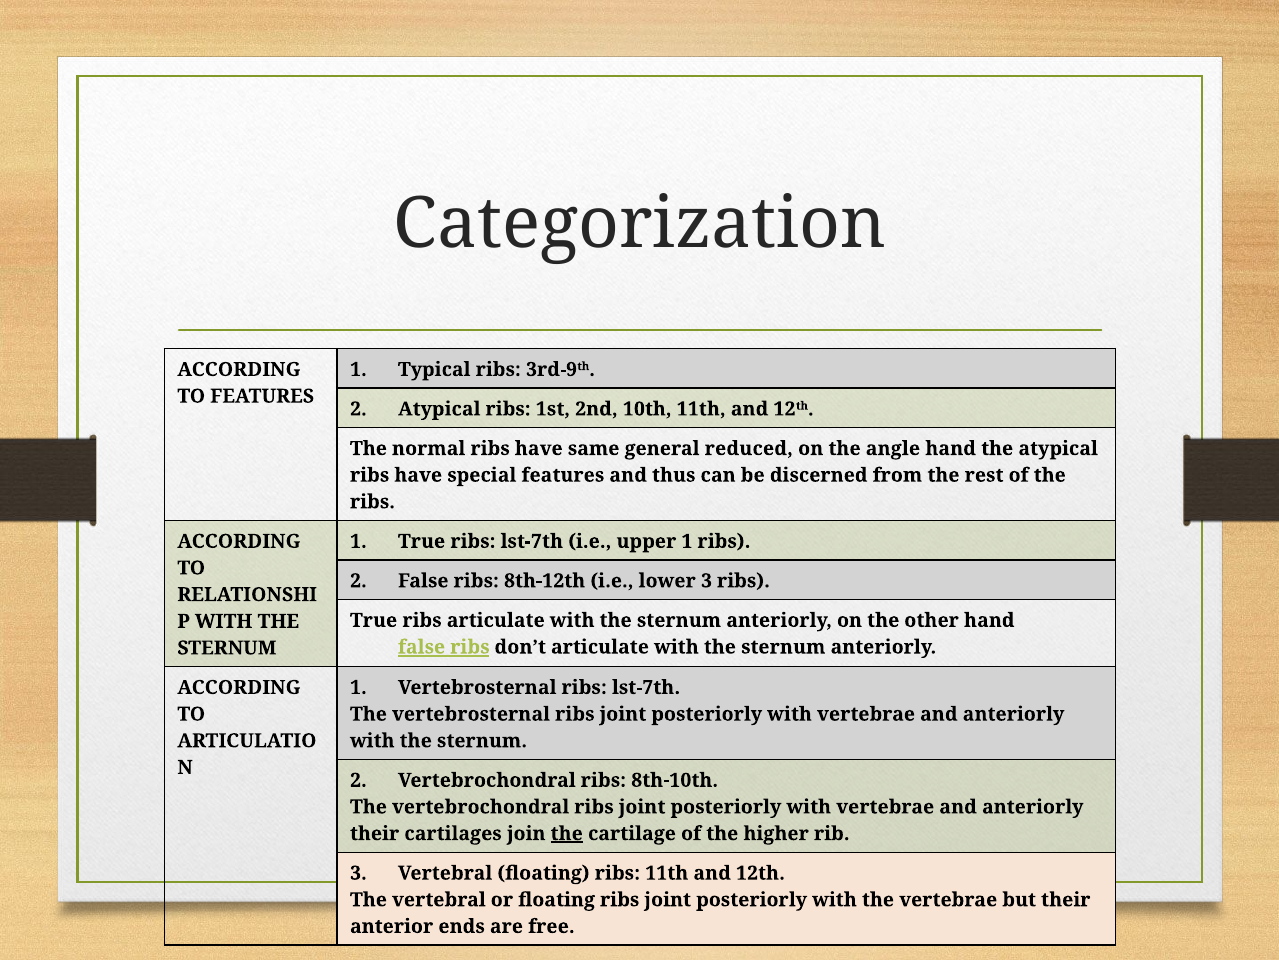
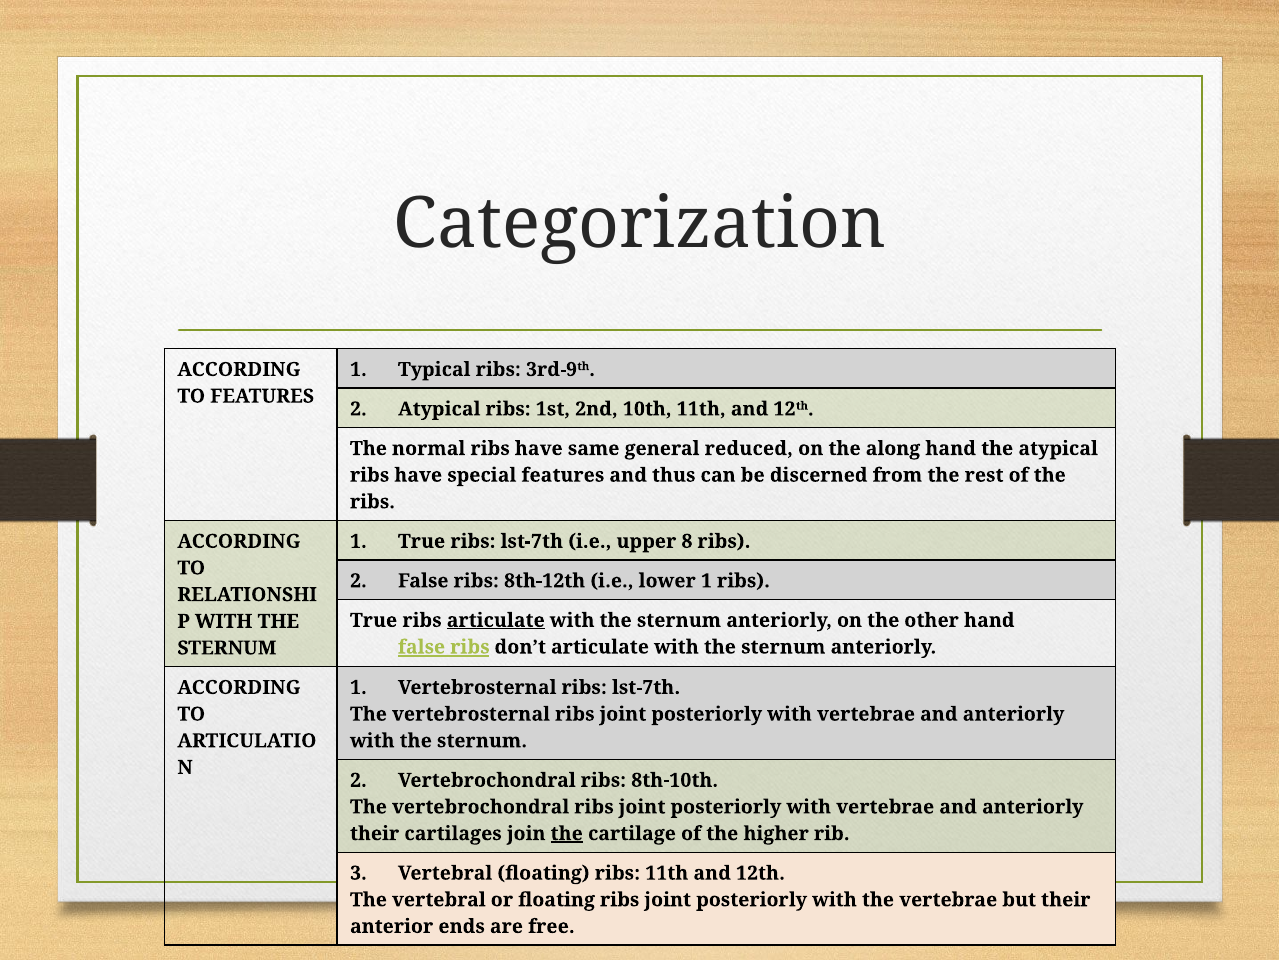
angle: angle -> along
upper 1: 1 -> 8
lower 3: 3 -> 1
articulate at (496, 620) underline: none -> present
